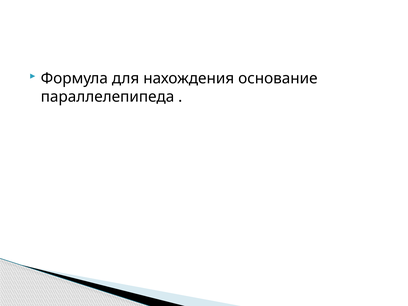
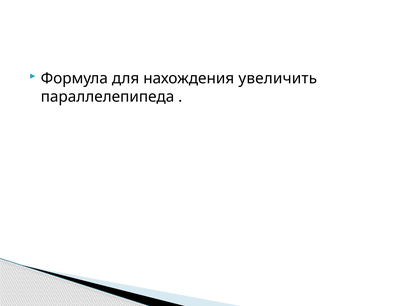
основание: основание -> увеличить
